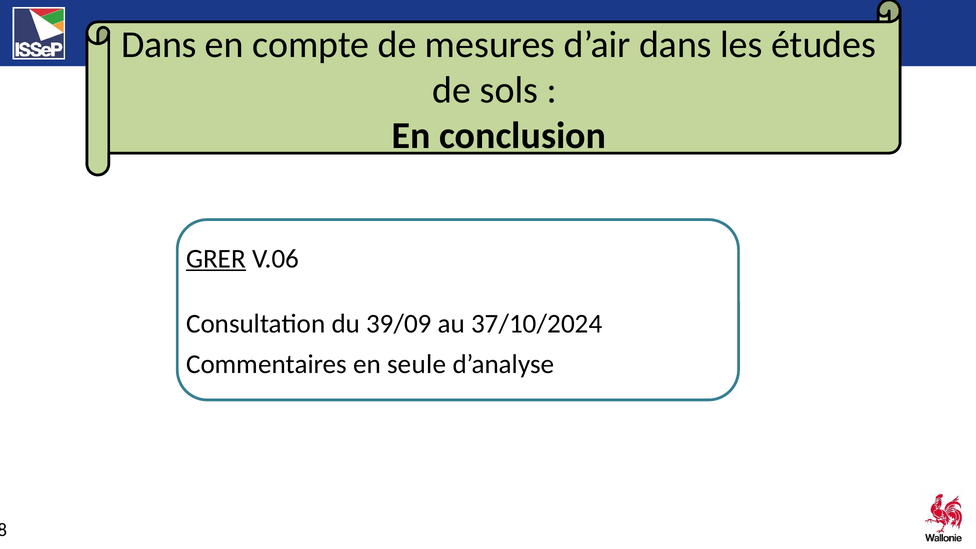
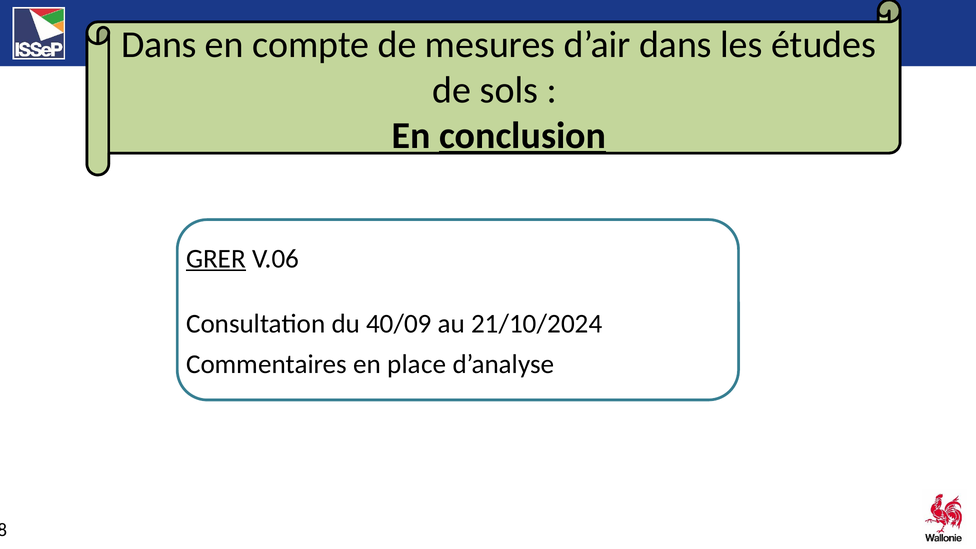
conclusion underline: none -> present
39/09: 39/09 -> 40/09
37/10/2024: 37/10/2024 -> 21/10/2024
seule: seule -> place
